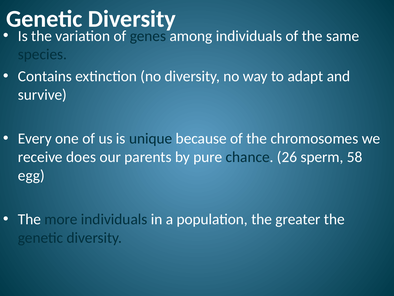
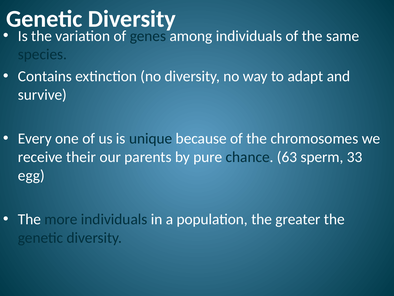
does: does -> their
26: 26 -> 63
58: 58 -> 33
